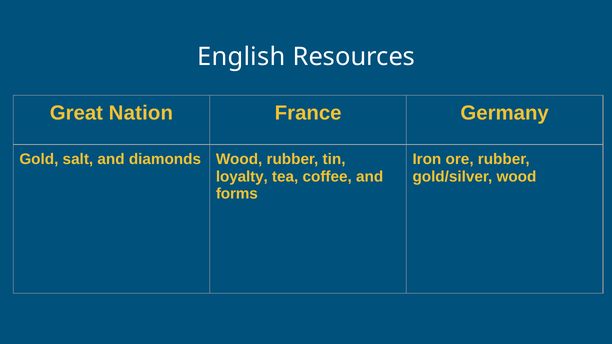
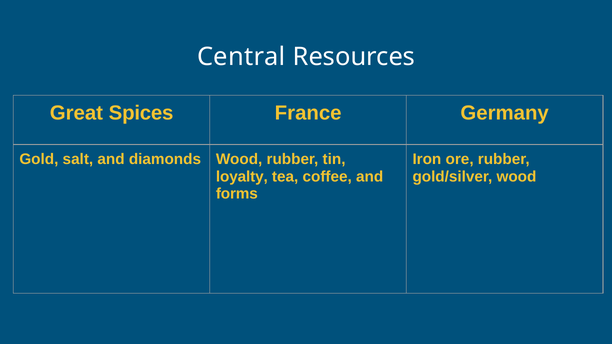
English: English -> Central
Nation: Nation -> Spices
